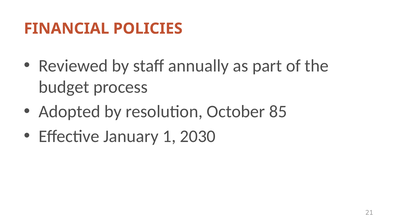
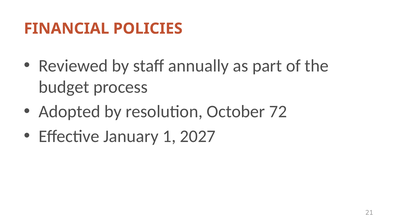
85: 85 -> 72
2030: 2030 -> 2027
